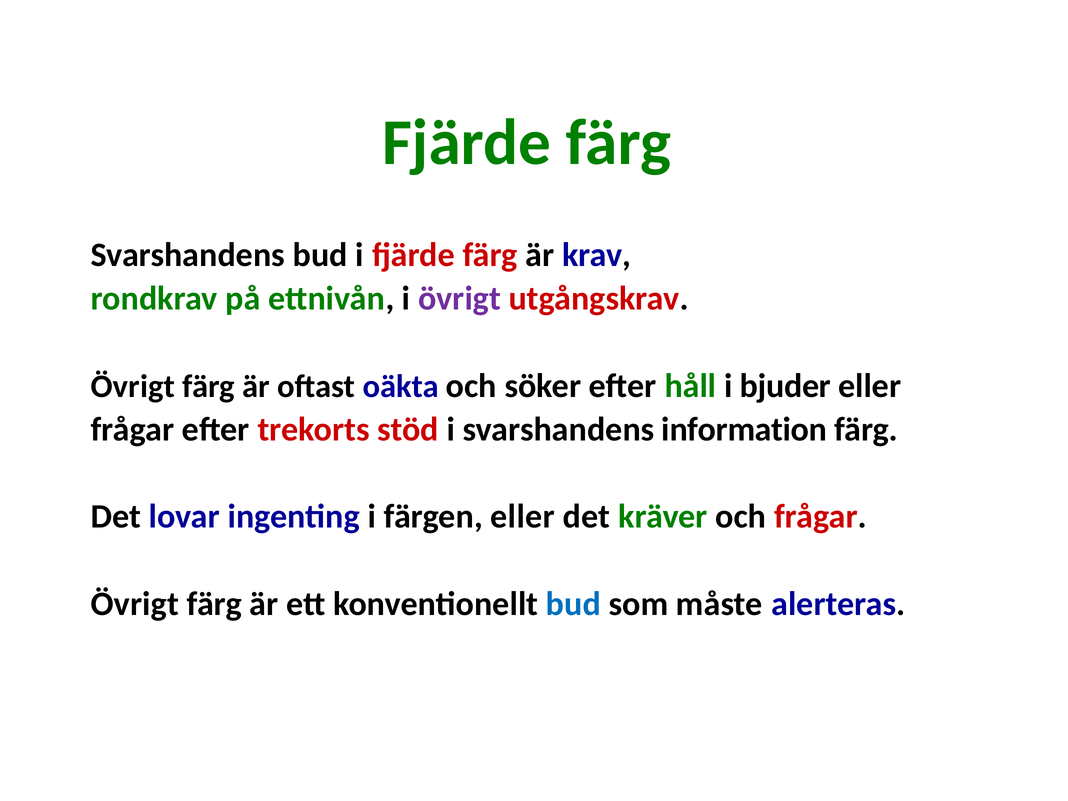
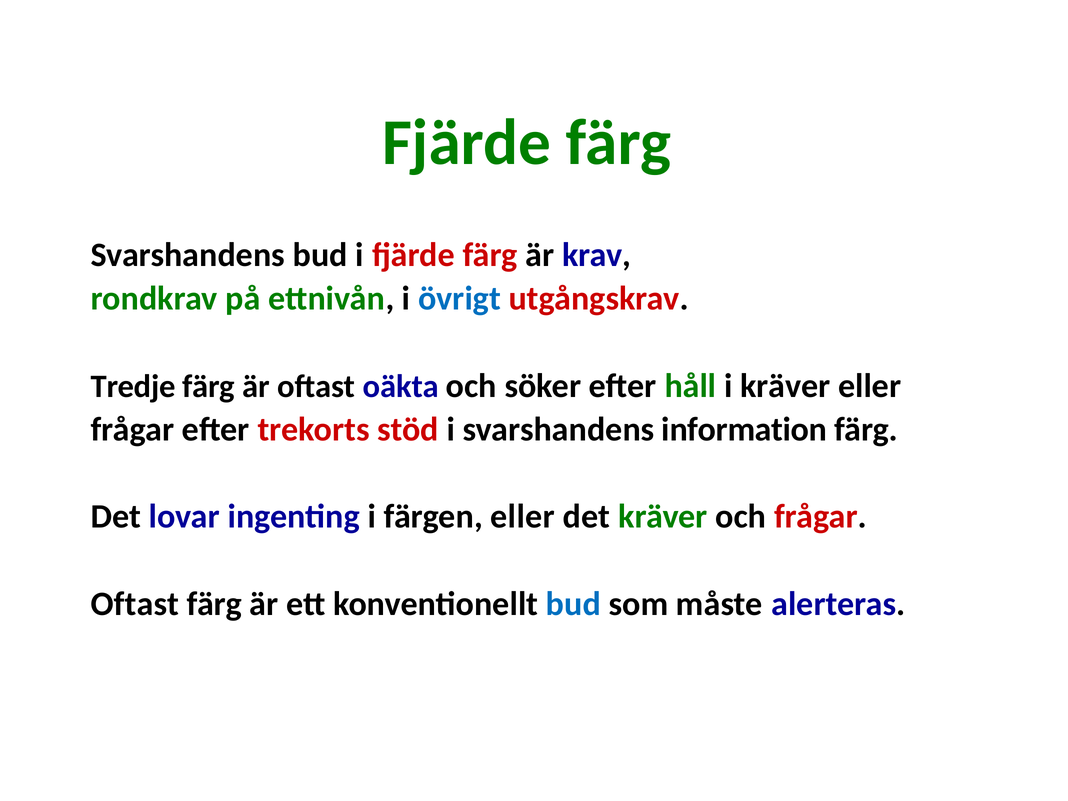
övrigt at (459, 299) colour: purple -> blue
Övrigt at (133, 386): Övrigt -> Tredje
i bjuder: bjuder -> kräver
Övrigt at (135, 604): Övrigt -> Oftast
